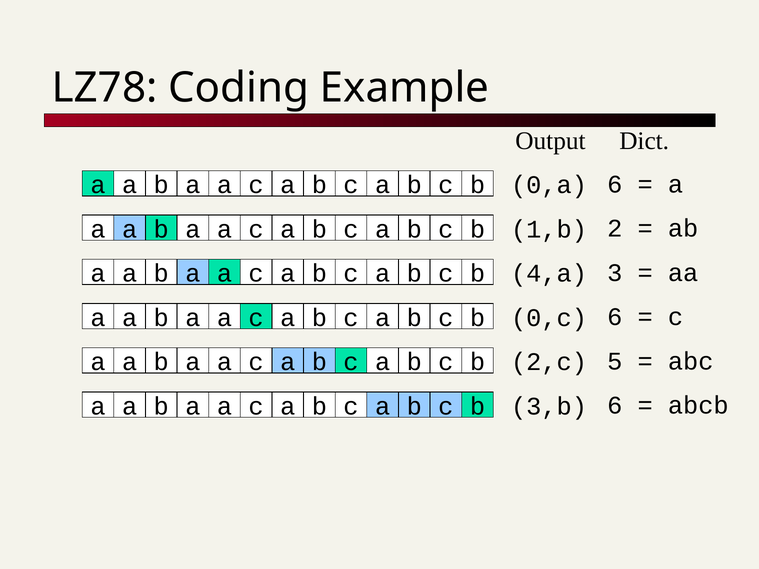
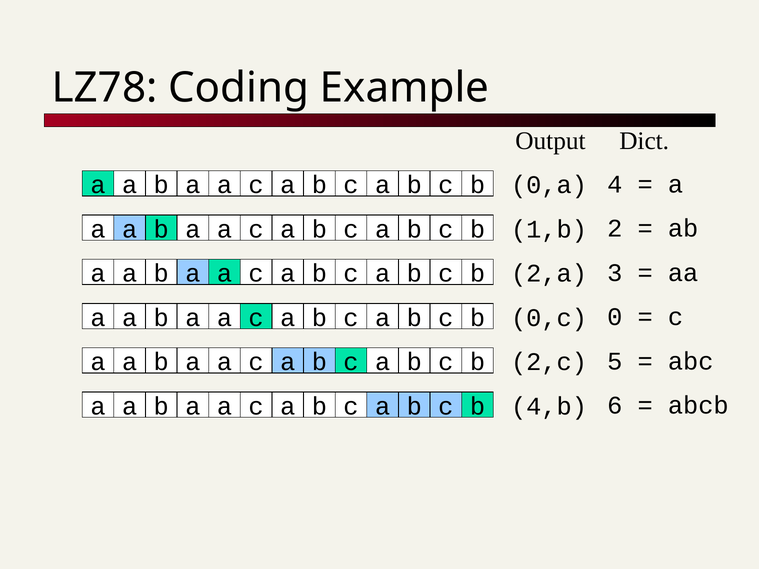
0,a 6: 6 -> 4
4,a: 4,a -> 2,a
0,c 6: 6 -> 0
3,b: 3,b -> 4,b
